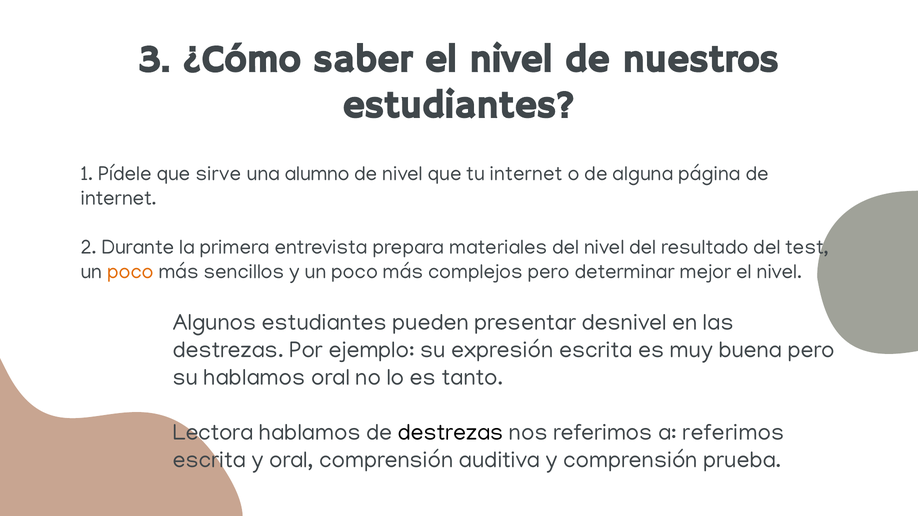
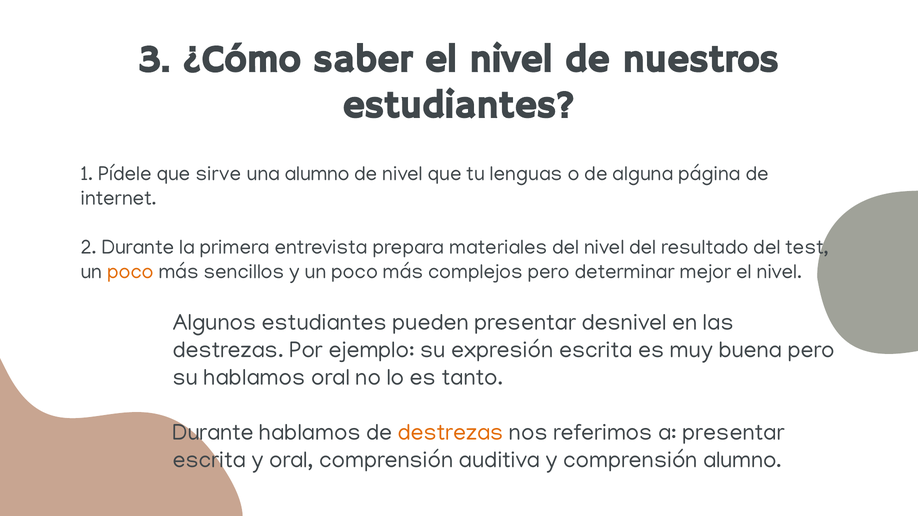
tu internet: internet -> lenguas
Lectora at (213, 432): Lectora -> Durante
destrezas at (451, 432) colour: black -> orange
a referimos: referimos -> presentar
comprensión prueba: prueba -> alumno
